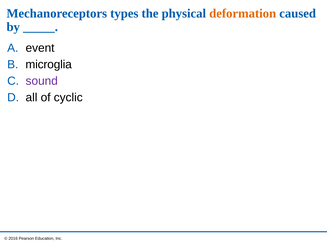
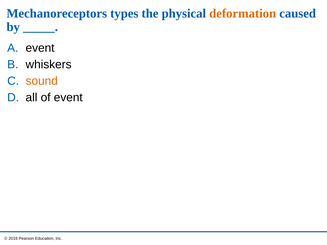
microglia: microglia -> whiskers
sound colour: purple -> orange
of cyclic: cyclic -> event
